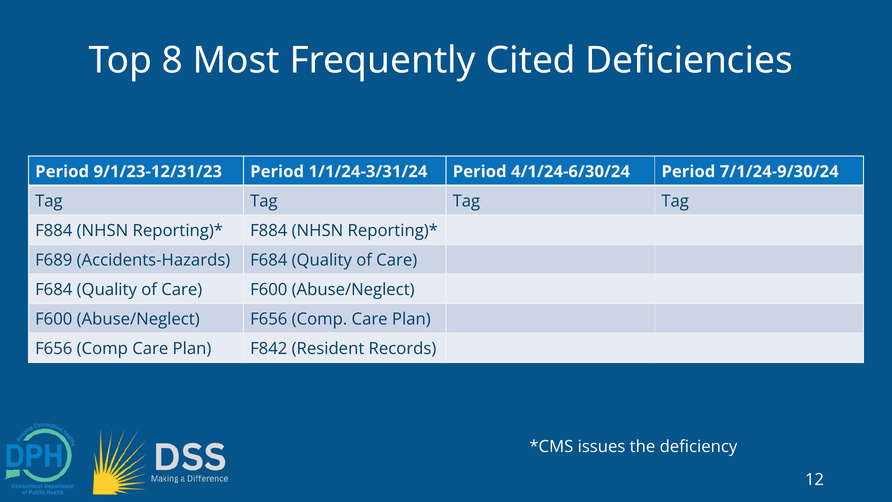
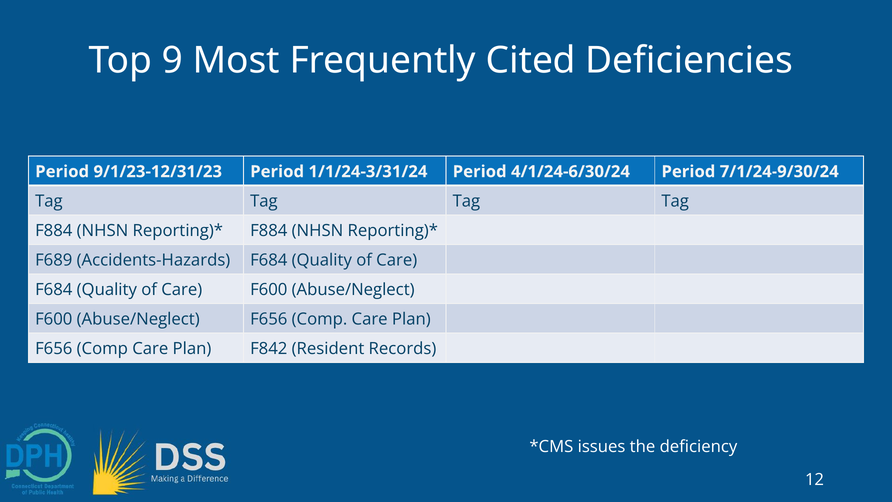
8: 8 -> 9
